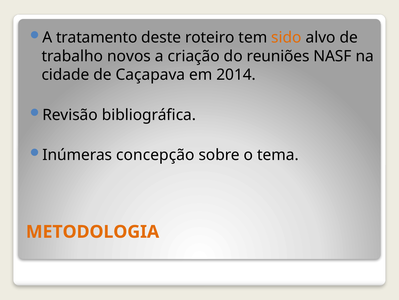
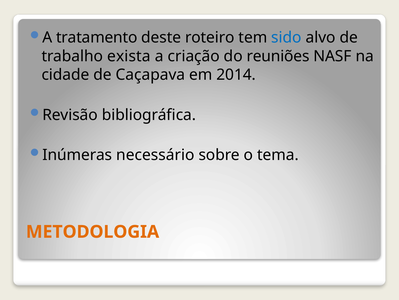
sido colour: orange -> blue
novos: novos -> exista
concepção: concepção -> necessário
